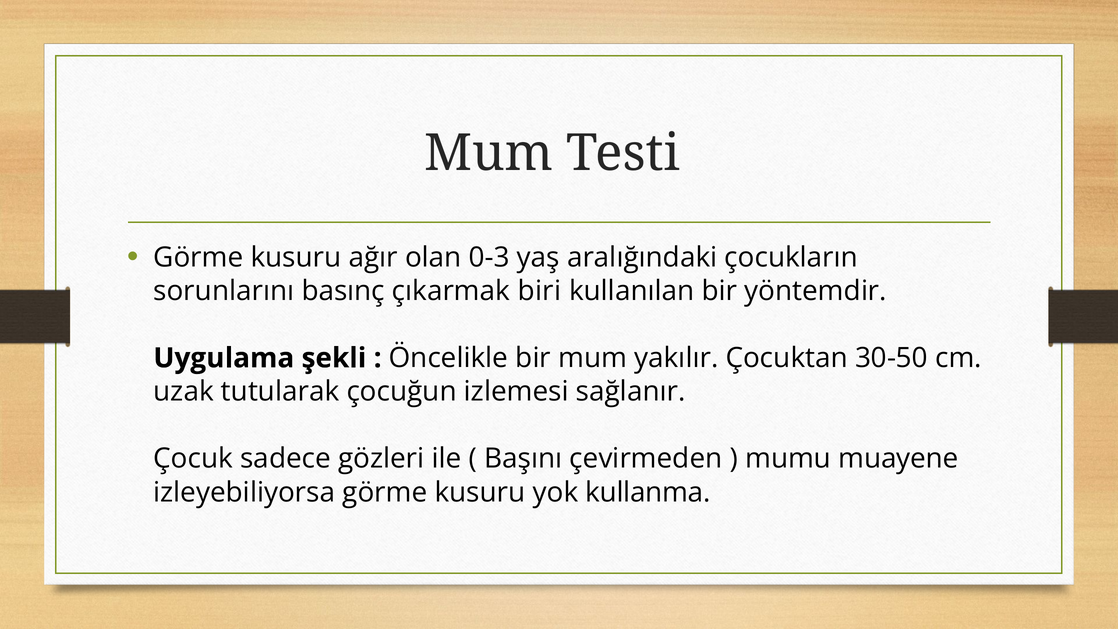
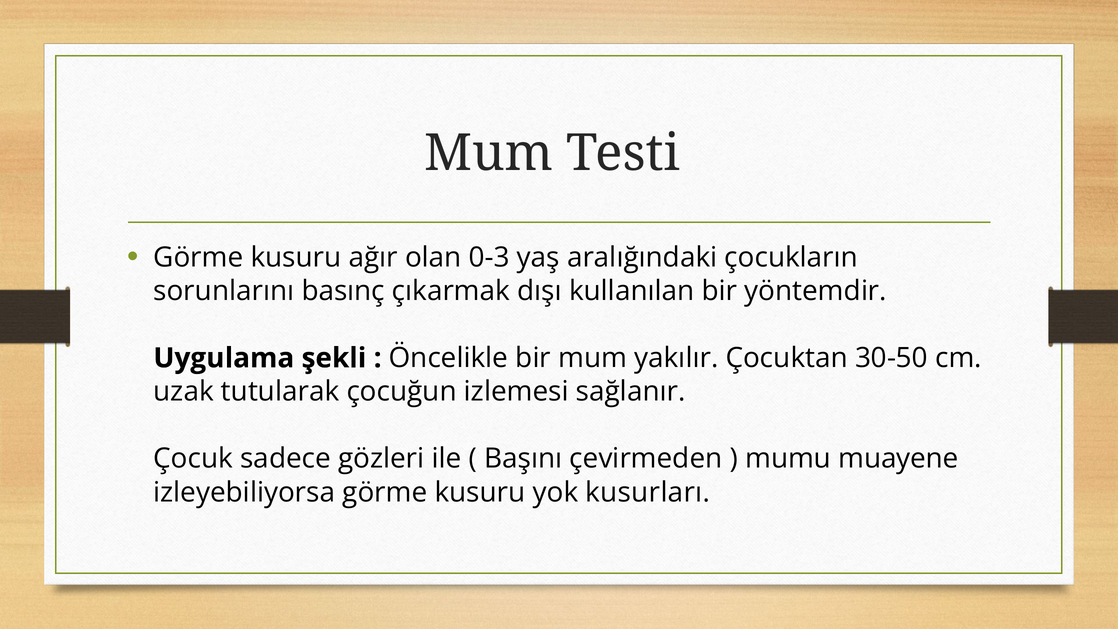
biri: biri -> dışı
kullanma: kullanma -> kusurları
